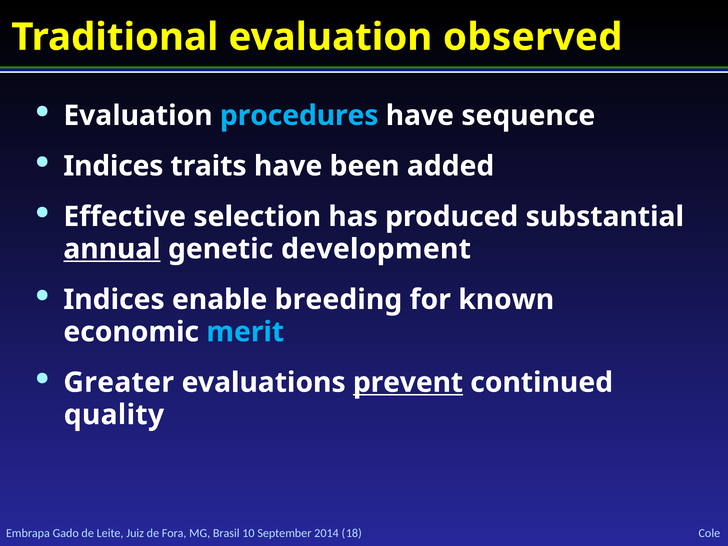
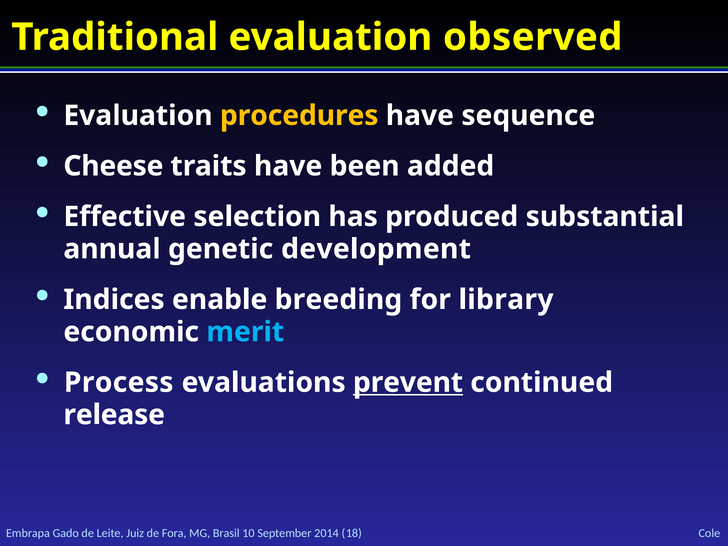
procedures colour: light blue -> yellow
Indices at (113, 166): Indices -> Cheese
annual underline: present -> none
known: known -> library
Greater: Greater -> Process
quality: quality -> release
